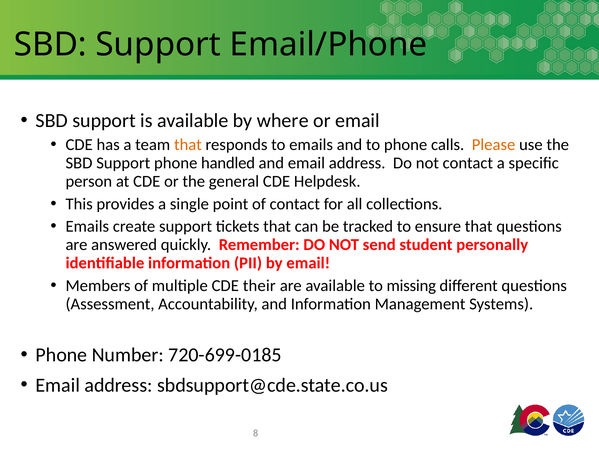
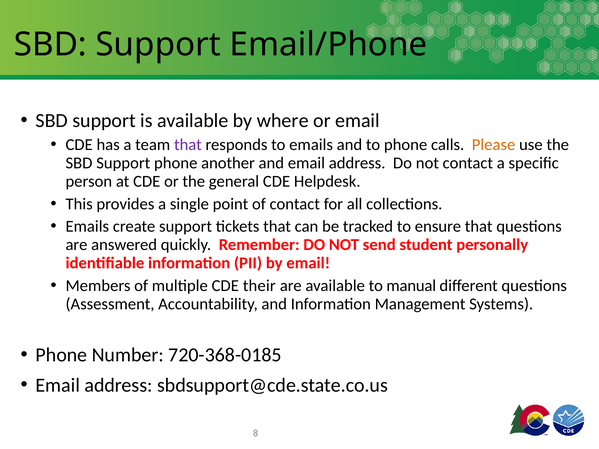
that at (188, 145) colour: orange -> purple
handled: handled -> another
missing: missing -> manual
720-699-0185: 720-699-0185 -> 720-368-0185
